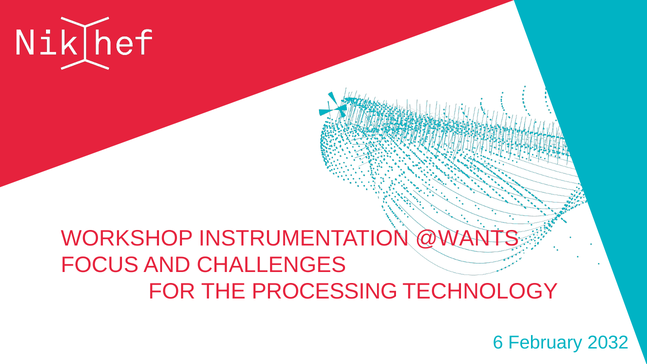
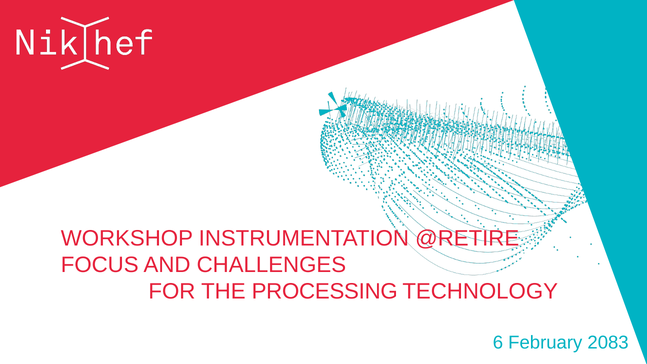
@WANTS: @WANTS -> @RETIRE
2032: 2032 -> 2083
